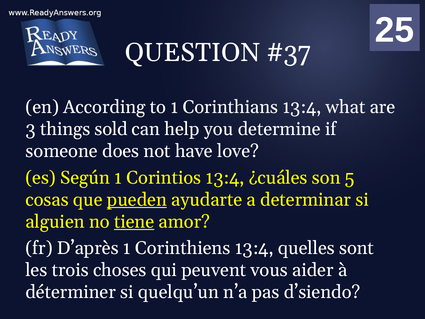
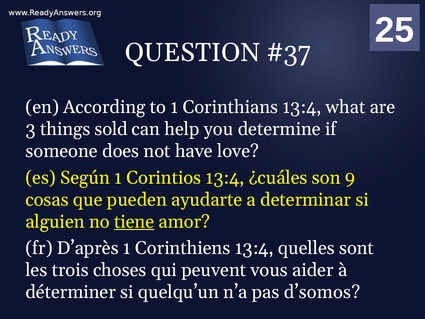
5: 5 -> 9
pueden underline: present -> none
d’siendo: d’siendo -> d’somos
